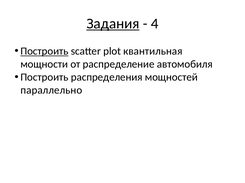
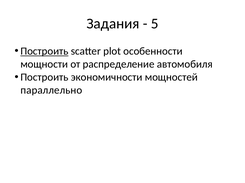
Задания underline: present -> none
4: 4 -> 5
квантильная: квантильная -> особенности
распределения: распределения -> экономичности
